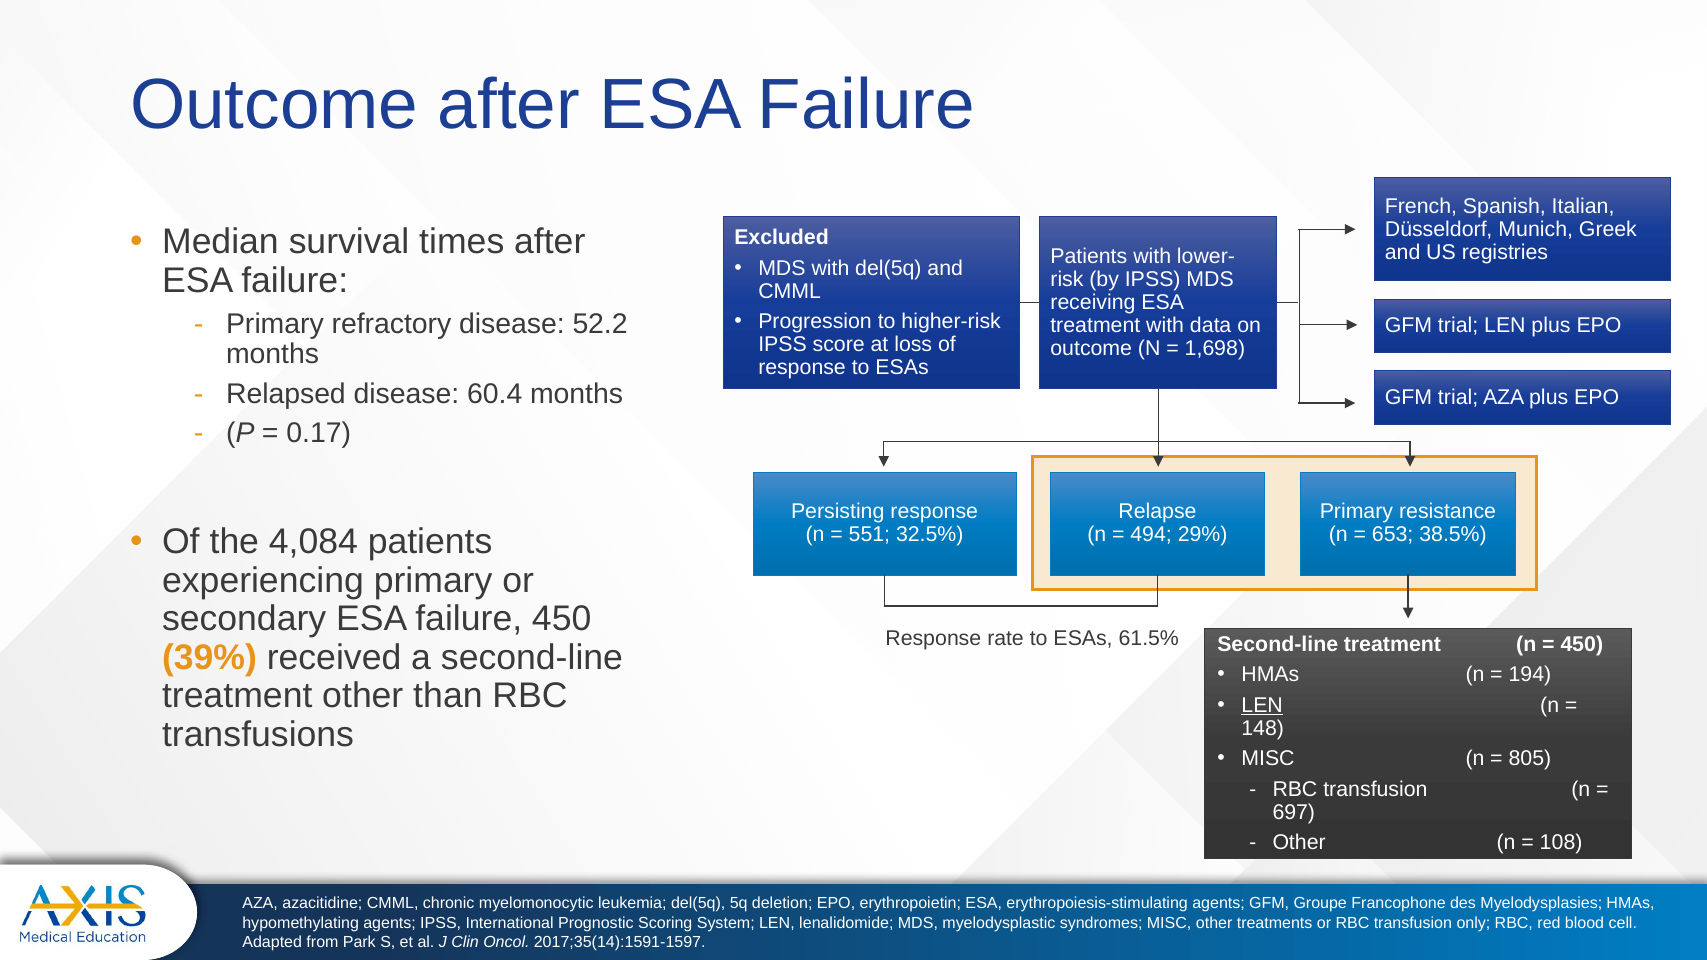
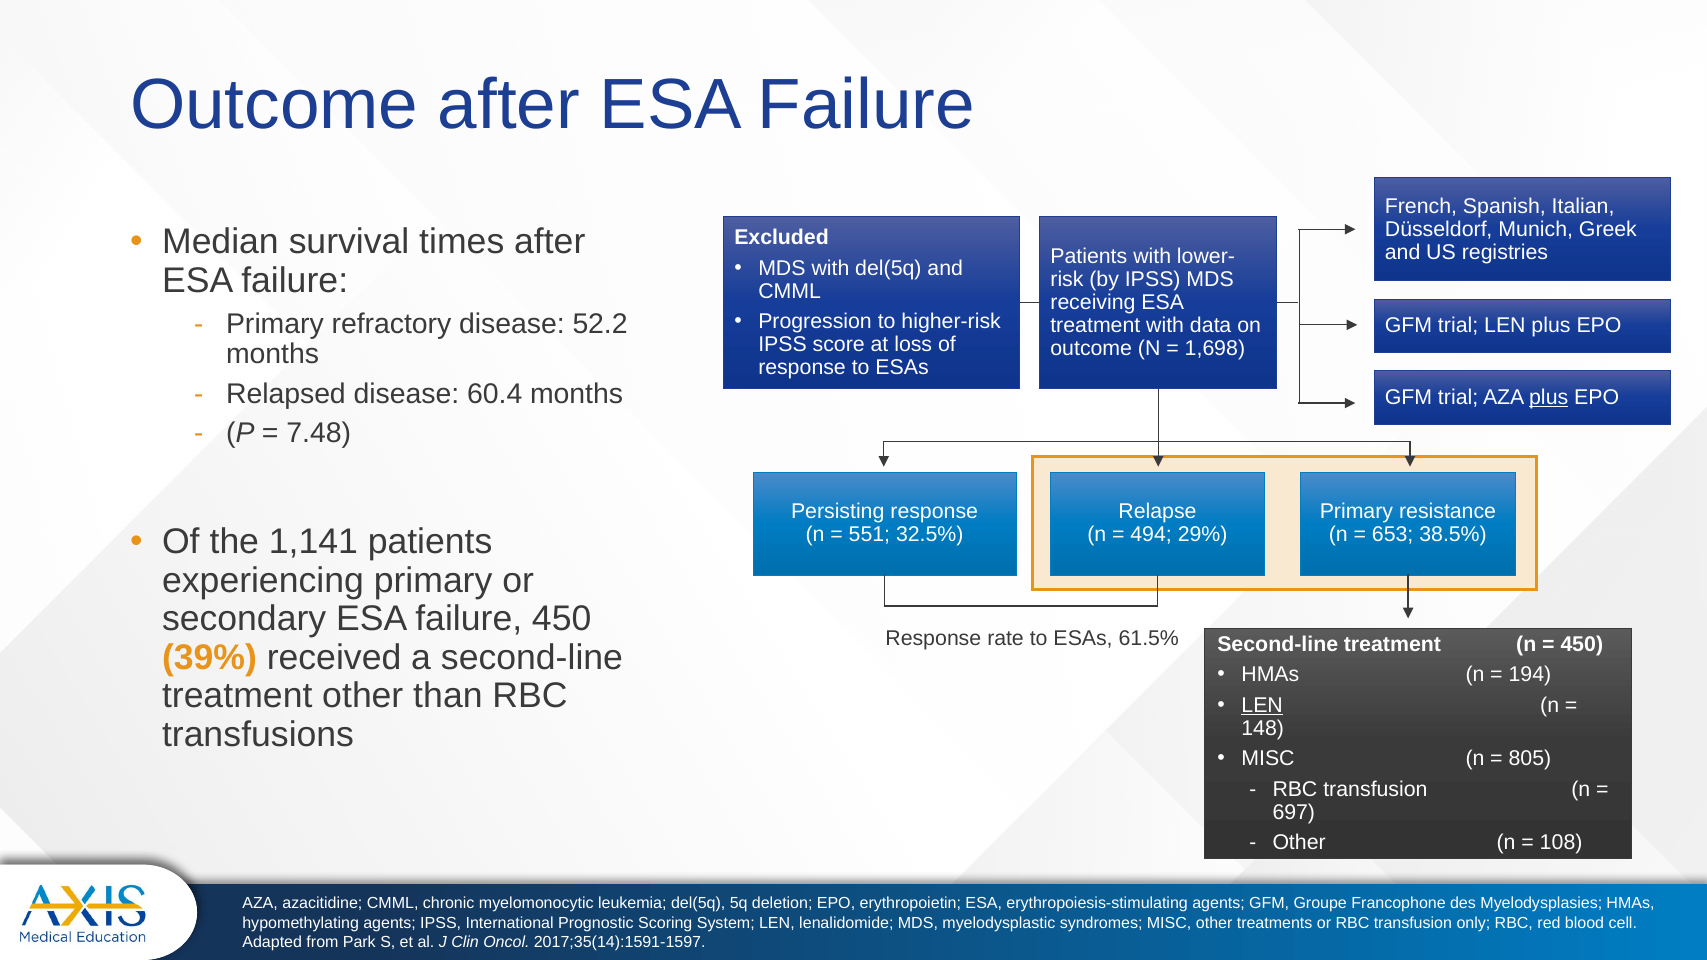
plus at (1549, 397) underline: none -> present
0.17: 0.17 -> 7.48
4,084: 4,084 -> 1,141
